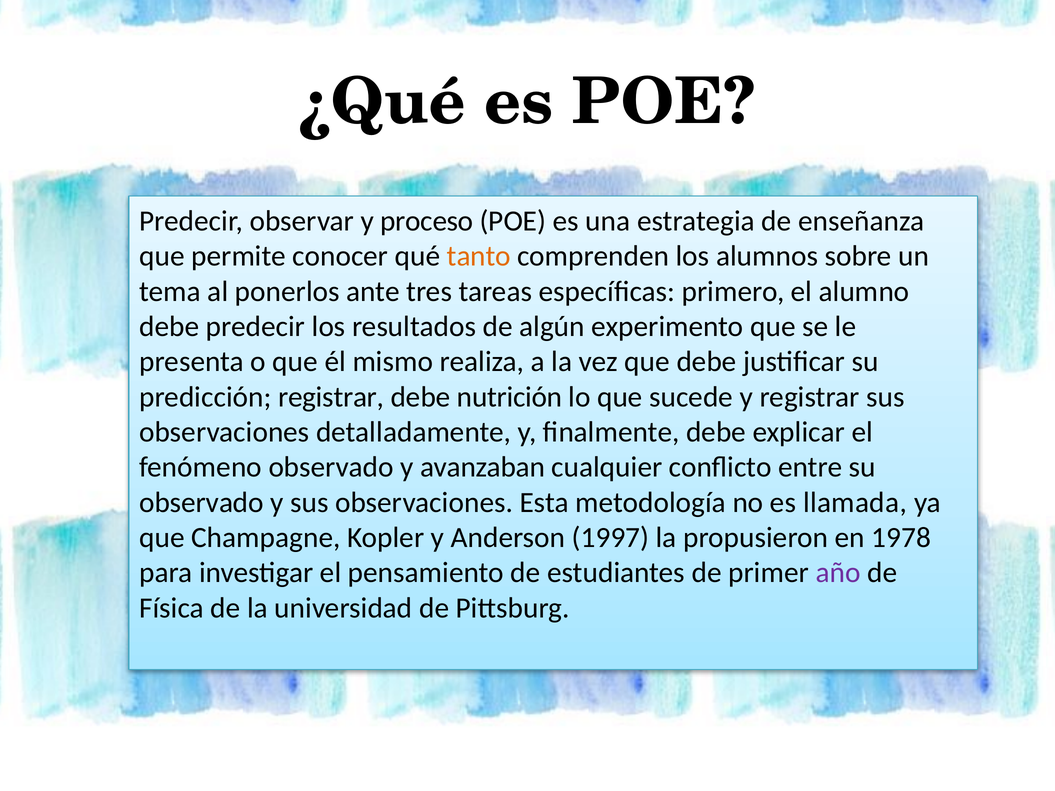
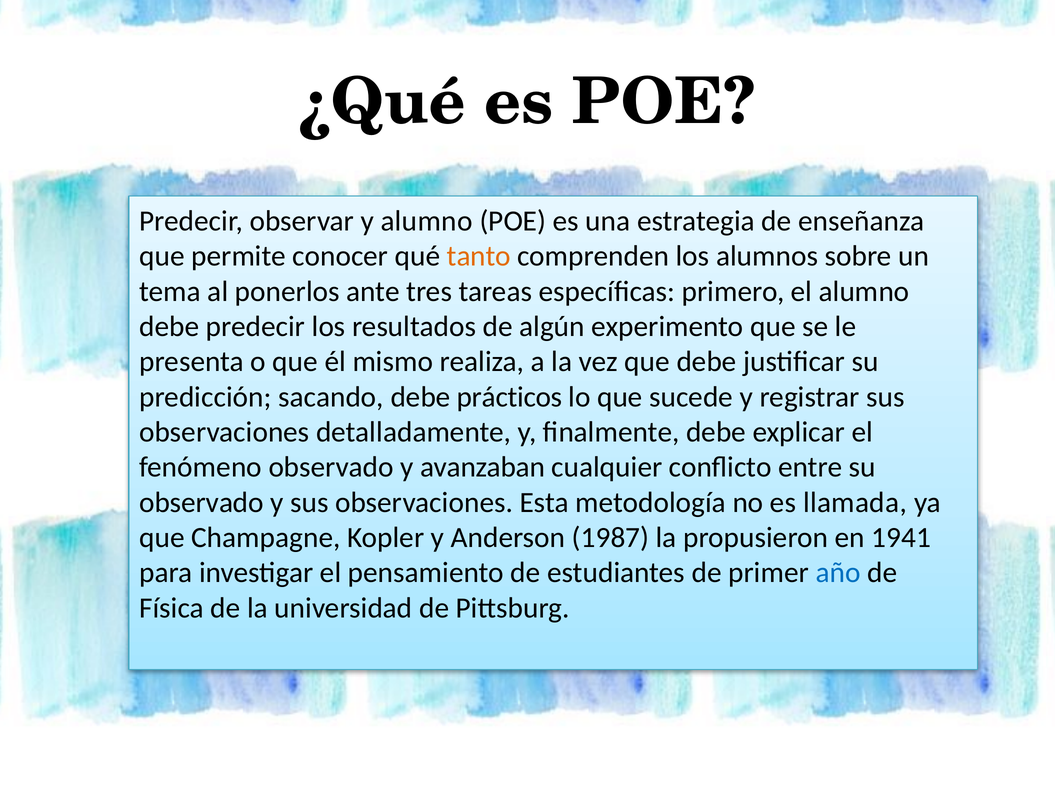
y proceso: proceso -> alumno
predicción registrar: registrar -> sacando
nutrición: nutrición -> prácticos
1997: 1997 -> 1987
1978: 1978 -> 1941
año colour: purple -> blue
